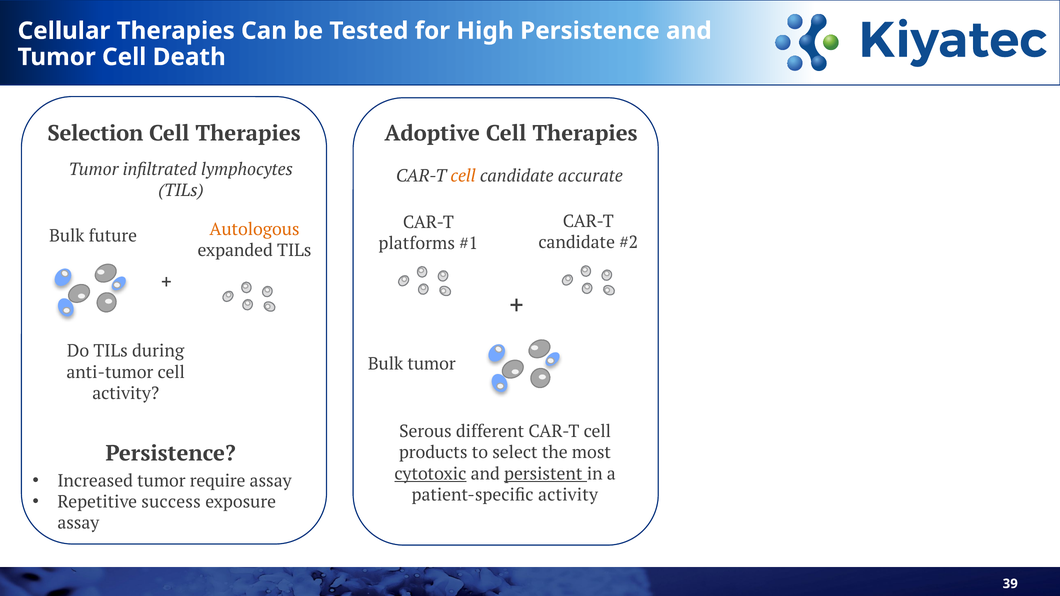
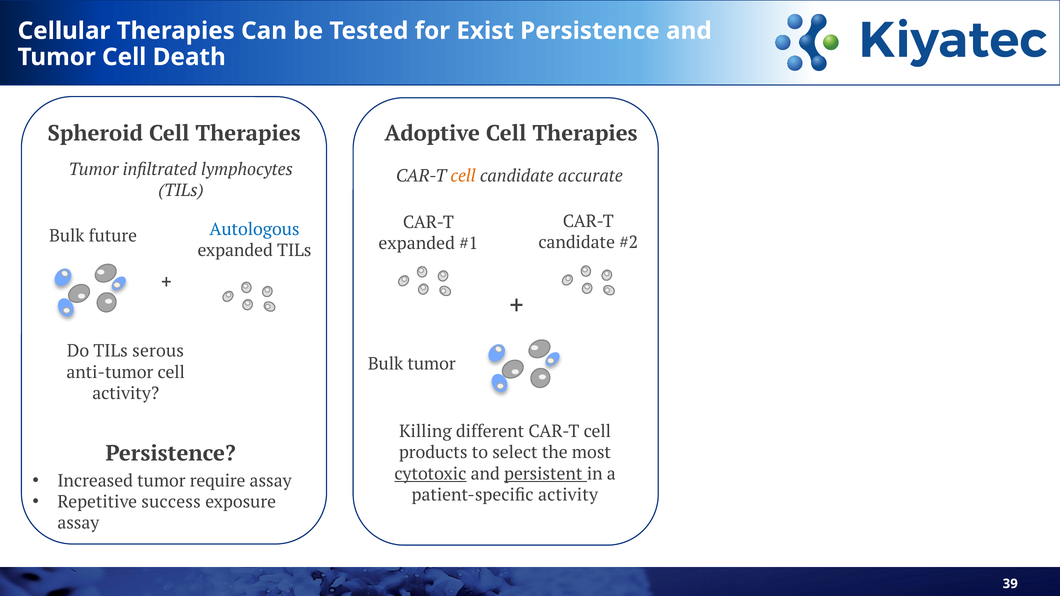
High: High -> Exist
Selection: Selection -> Spheroid
Autologous colour: orange -> blue
platforms at (417, 244): platforms -> expanded
during: during -> serous
Serous: Serous -> Killing
